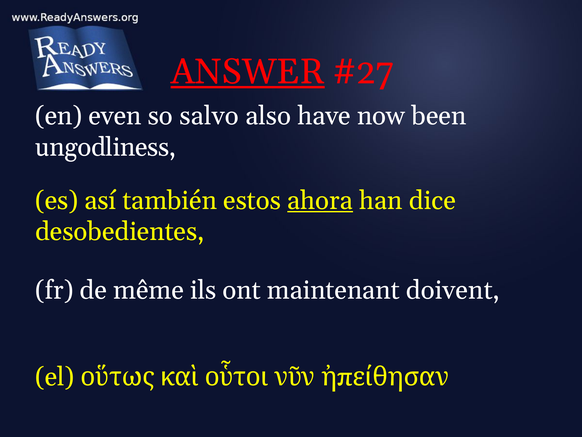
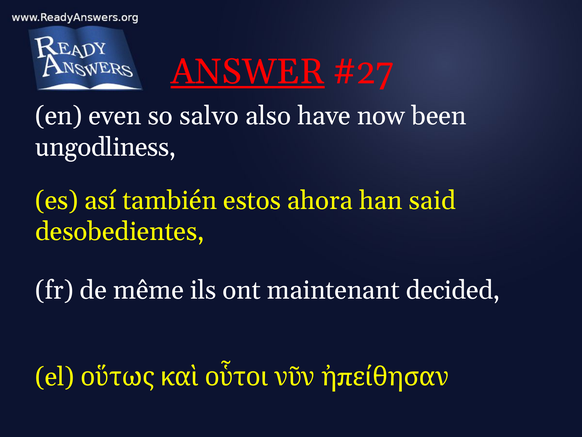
ahora underline: present -> none
dice: dice -> said
doivent: doivent -> decided
